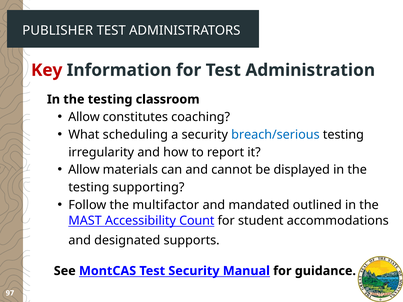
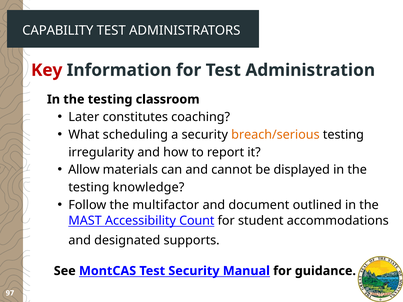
PUBLISHER: PUBLISHER -> CAPABILITY
Allow at (84, 117): Allow -> Later
breach/serious colour: blue -> orange
supporting: supporting -> knowledge
mandated: mandated -> document
